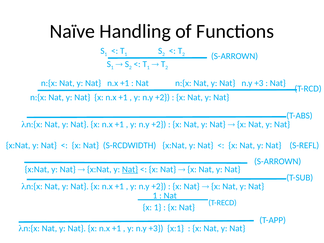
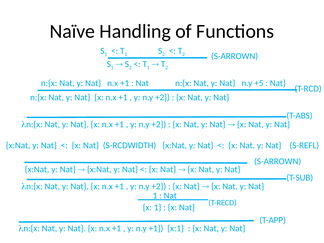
+3 at (259, 83): +3 -> +5
Nat at (130, 169) underline: present -> none
y n.y +3: +3 -> +1
